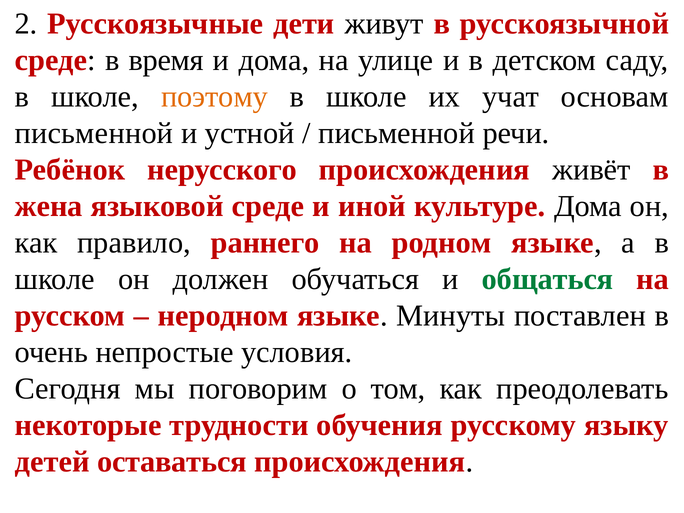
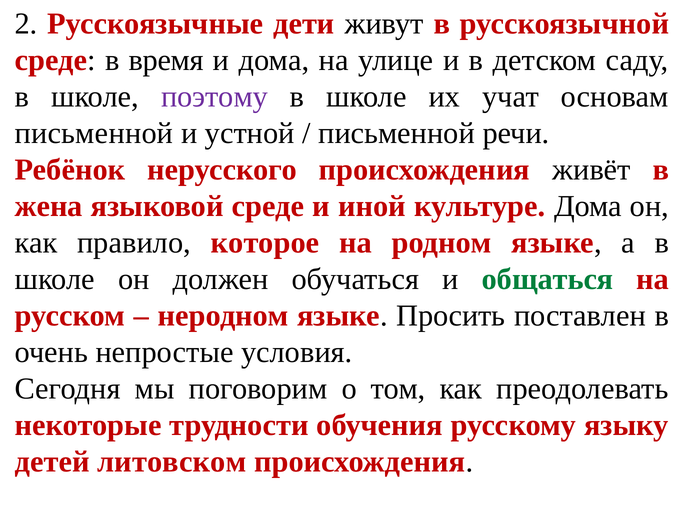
поэтому colour: orange -> purple
раннего: раннего -> которое
Минуты: Минуты -> Просить
оставаться: оставаться -> литовском
